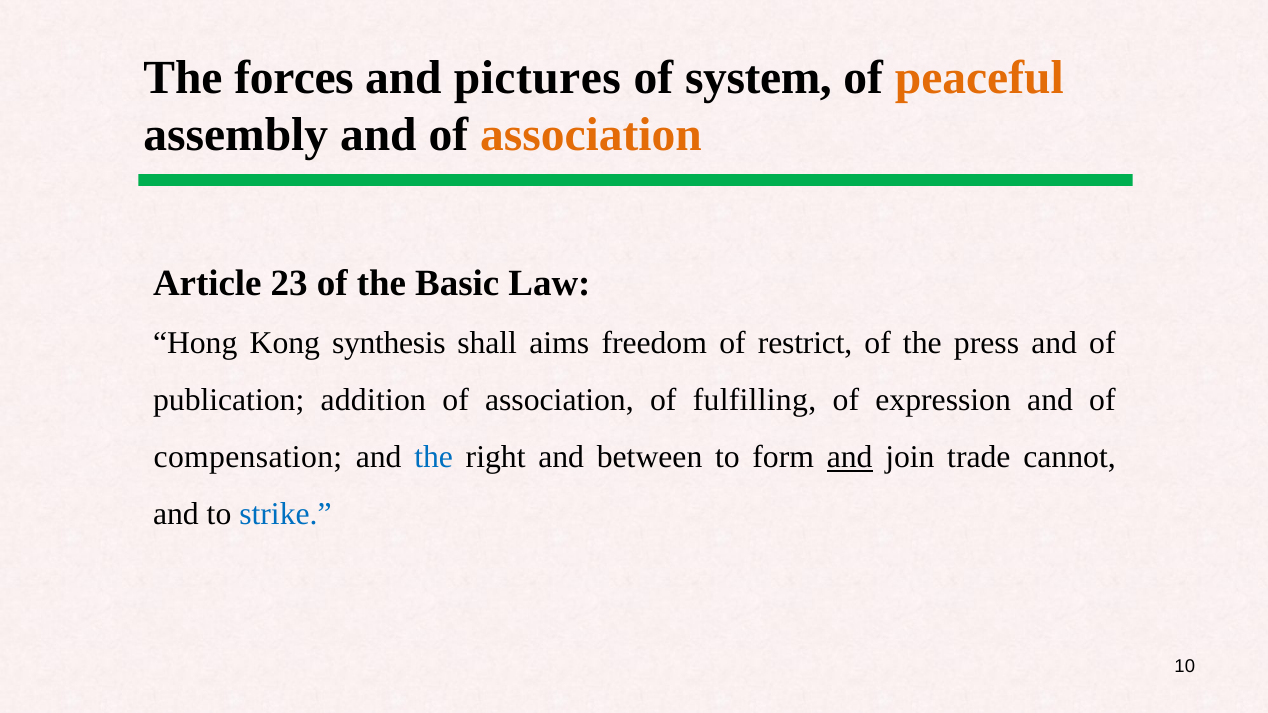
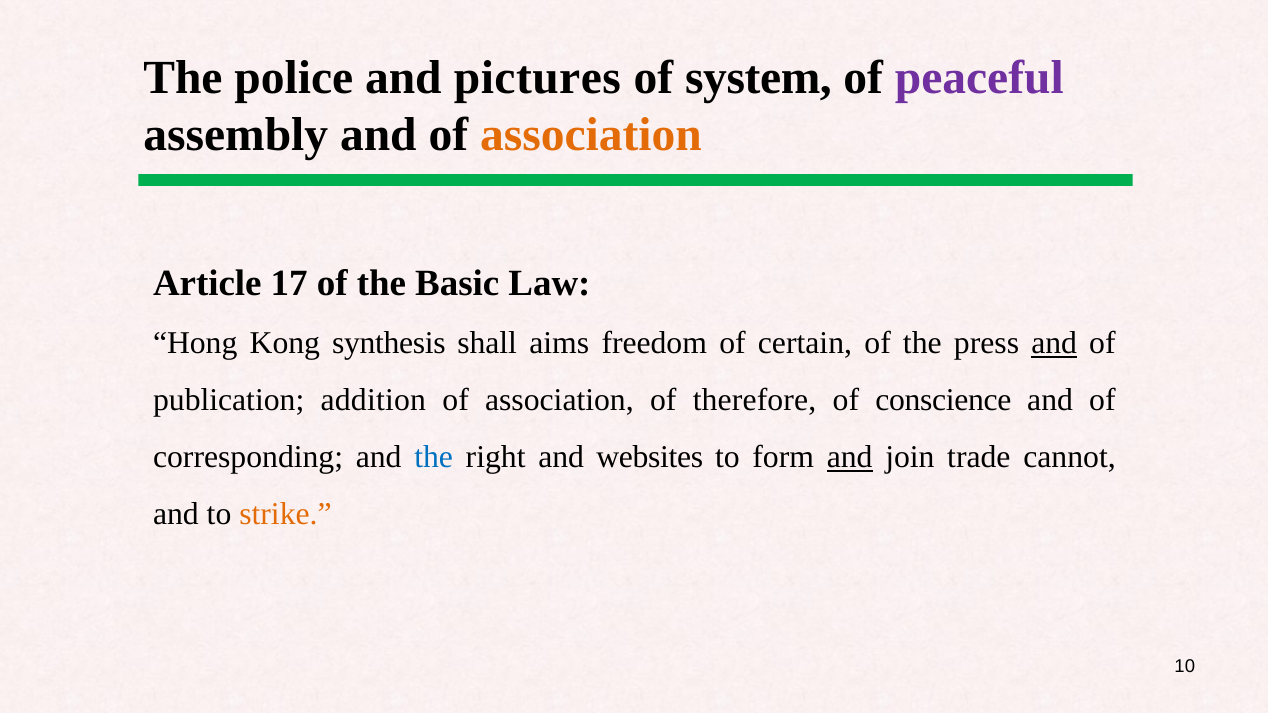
forces: forces -> police
peaceful colour: orange -> purple
23: 23 -> 17
restrict: restrict -> certain
and at (1054, 343) underline: none -> present
fulfilling: fulfilling -> therefore
expression: expression -> conscience
compensation: compensation -> corresponding
between: between -> websites
strike colour: blue -> orange
